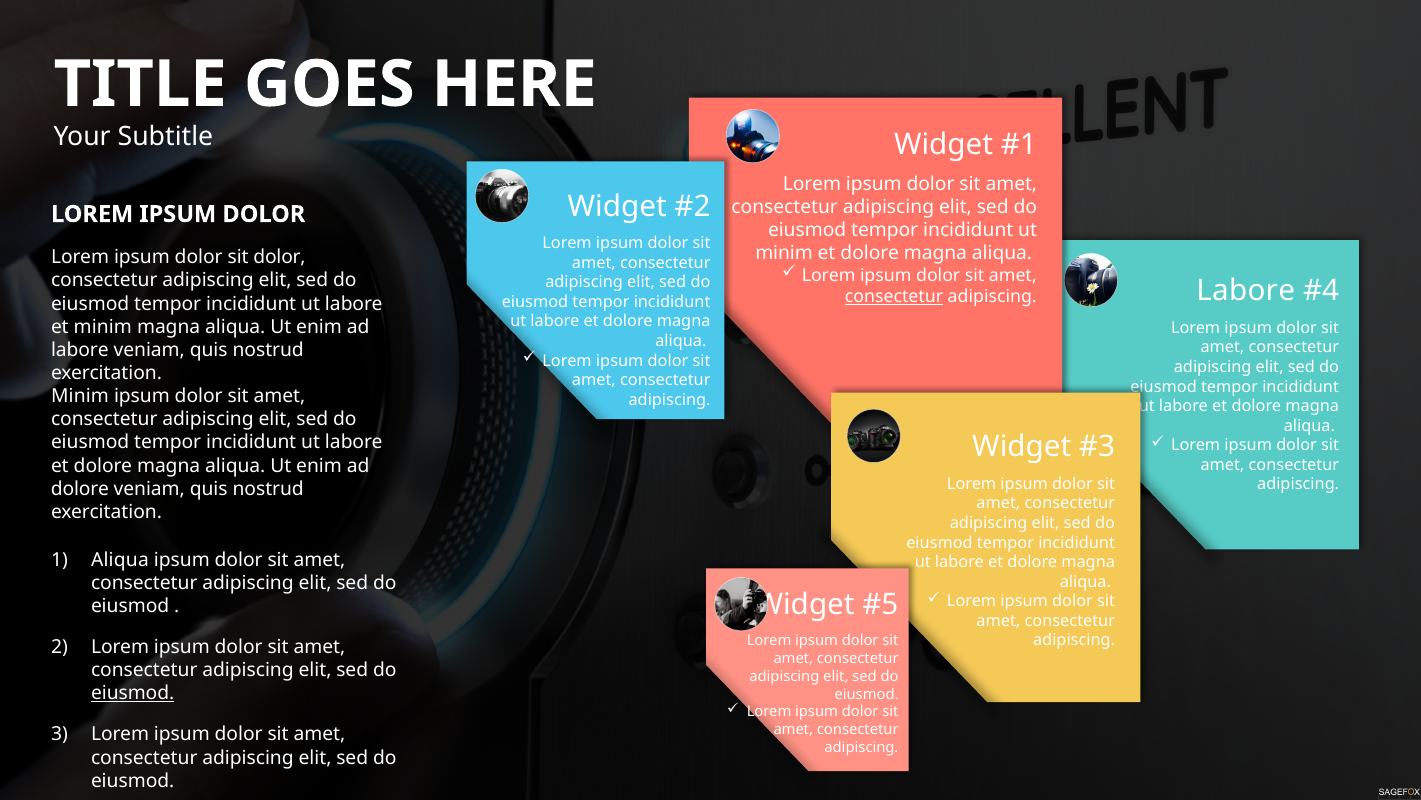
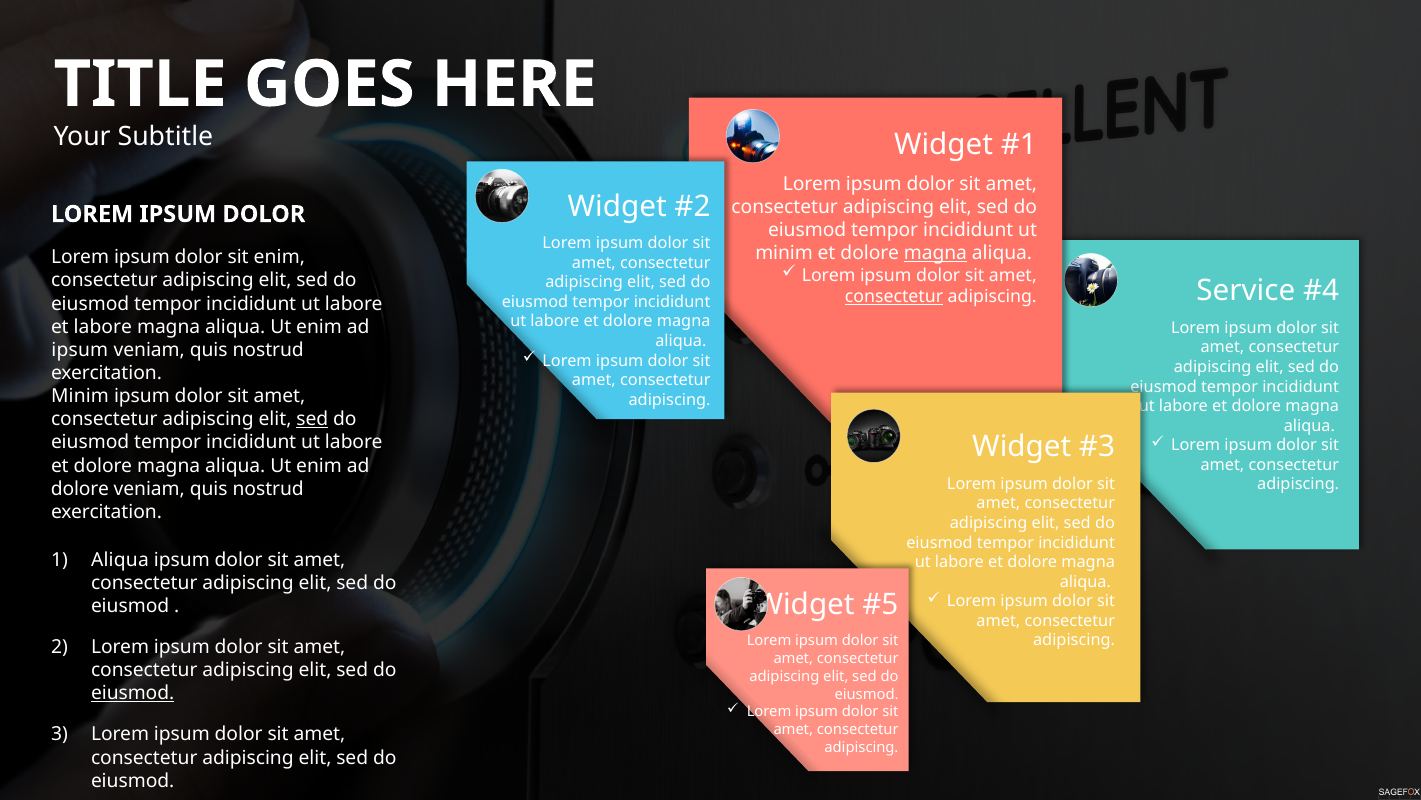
magna at (935, 253) underline: none -> present
sit dolor: dolor -> enim
Labore at (1246, 291): Labore -> Service
et minim: minim -> labore
labore at (80, 350): labore -> ipsum
sed at (312, 419) underline: none -> present
